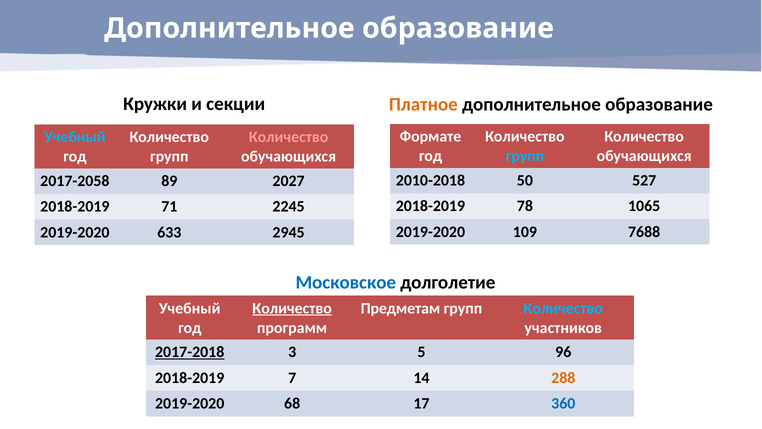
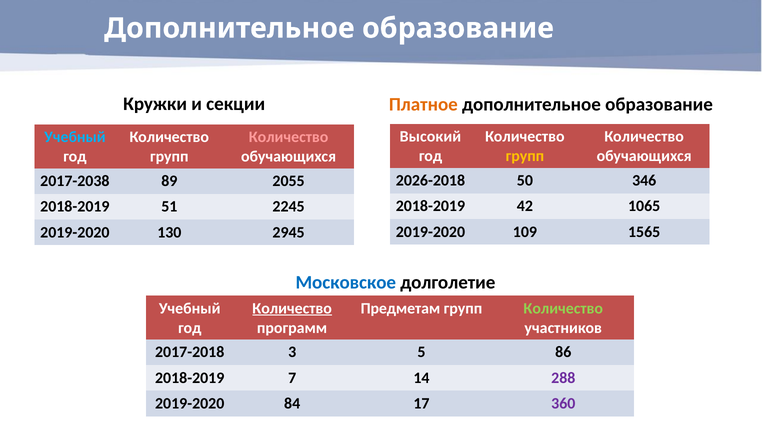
Формате: Формате -> Высокий
групп at (525, 156) colour: light blue -> yellow
2010-2018: 2010-2018 -> 2026-2018
527: 527 -> 346
2017-2058: 2017-2058 -> 2017-2038
2027: 2027 -> 2055
78: 78 -> 42
71: 71 -> 51
7688: 7688 -> 1565
633: 633 -> 130
Количество at (563, 308) colour: light blue -> light green
2017-2018 underline: present -> none
96: 96 -> 86
288 colour: orange -> purple
68: 68 -> 84
360 colour: blue -> purple
